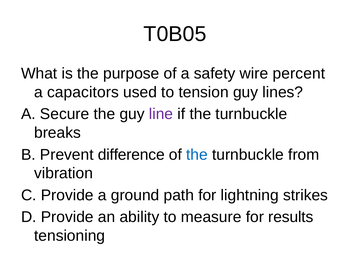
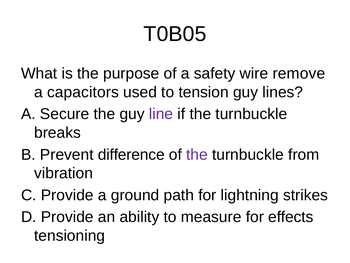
percent: percent -> remove
the at (197, 154) colour: blue -> purple
results: results -> effects
